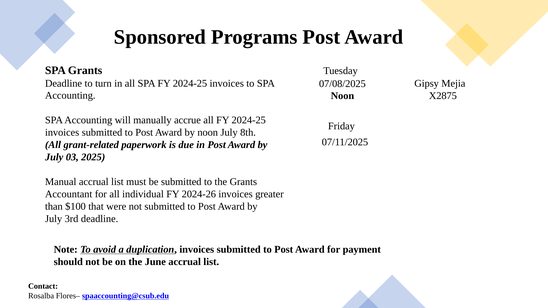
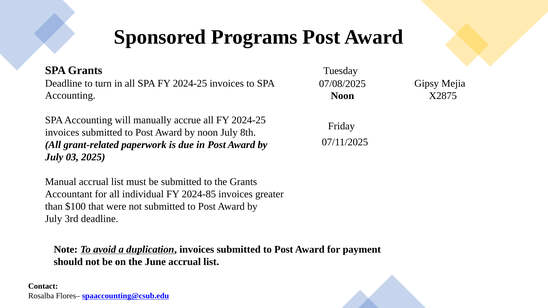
2024-26: 2024-26 -> 2024-85
